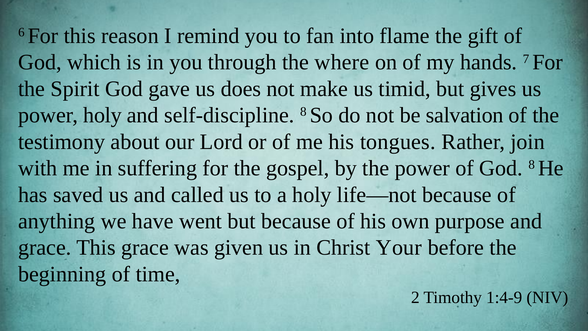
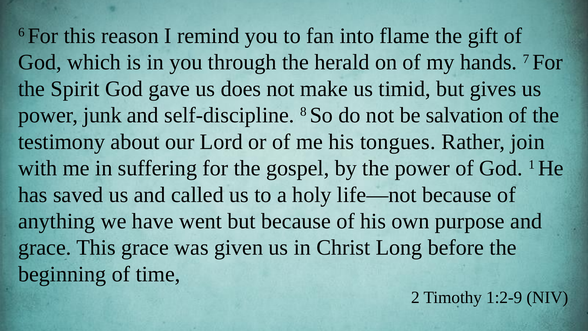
where: where -> herald
power holy: holy -> junk
God 8: 8 -> 1
Your: Your -> Long
1:4-9: 1:4-9 -> 1:2-9
